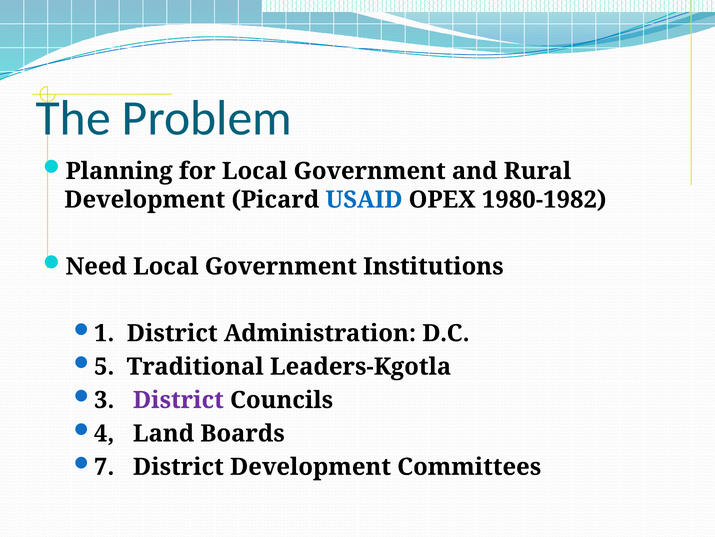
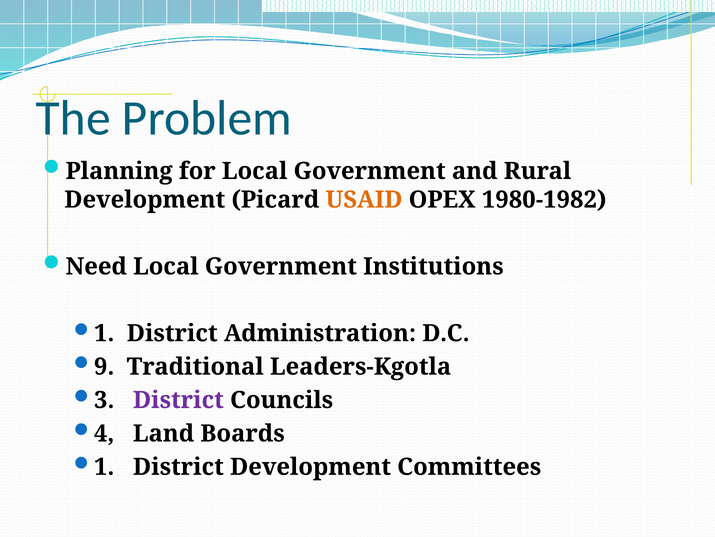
USAID colour: blue -> orange
5: 5 -> 9
7 at (104, 466): 7 -> 1
